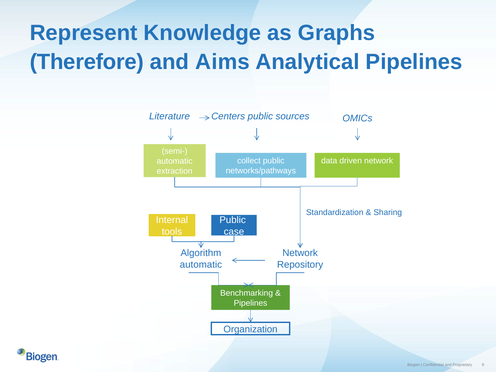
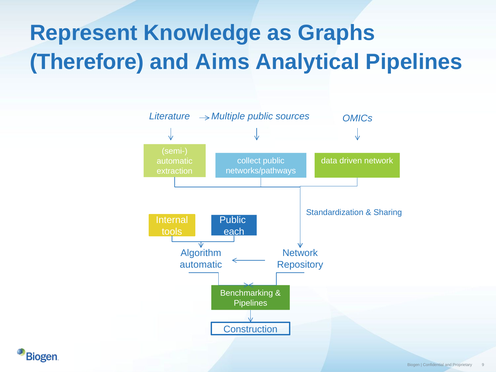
Centers: Centers -> Multiple
case: case -> each
Organization: Organization -> Construction
